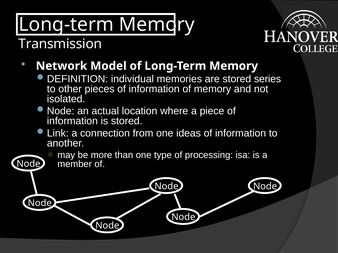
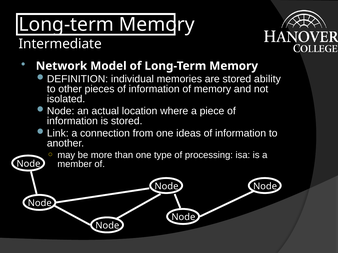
Transmission: Transmission -> Intermediate
series: series -> ability
